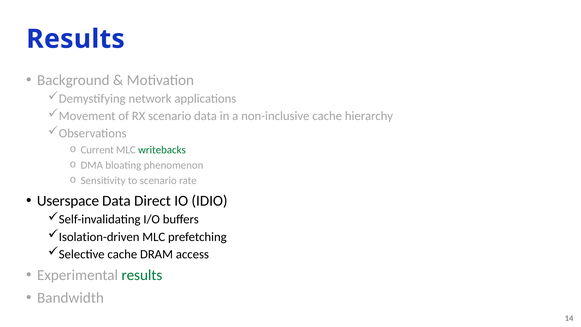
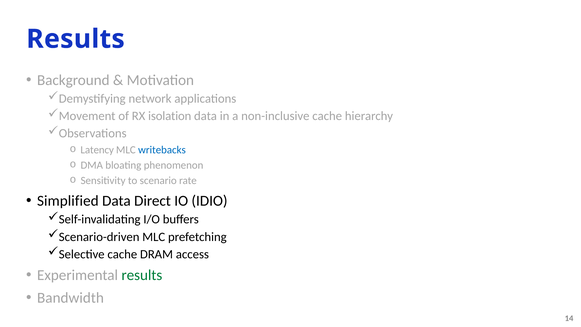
RX scenario: scenario -> isolation
Current: Current -> Latency
writebacks colour: green -> blue
Userspace: Userspace -> Simplified
Isolation-driven: Isolation-driven -> Scenario-driven
